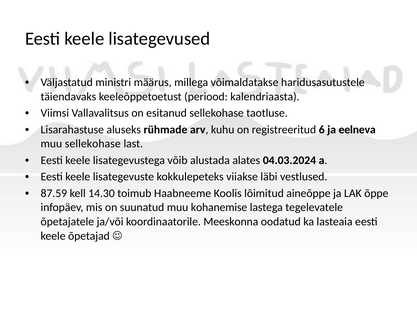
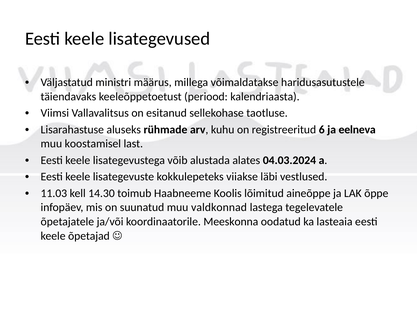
muu sellekohase: sellekohase -> koostamisel
87.59: 87.59 -> 11.03
kohanemise: kohanemise -> valdkonnad
